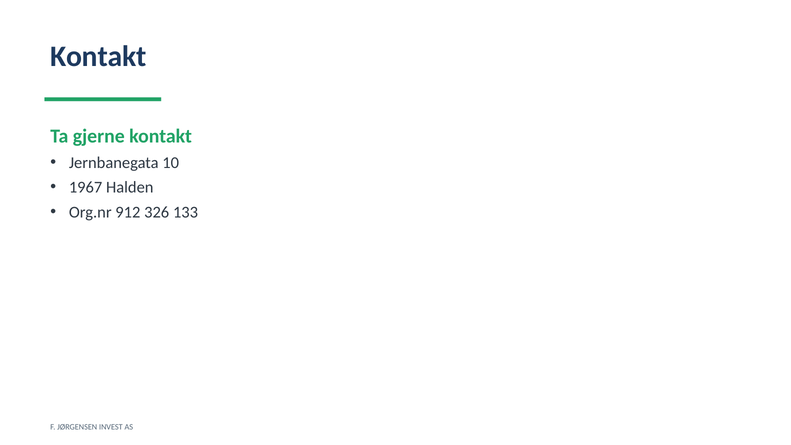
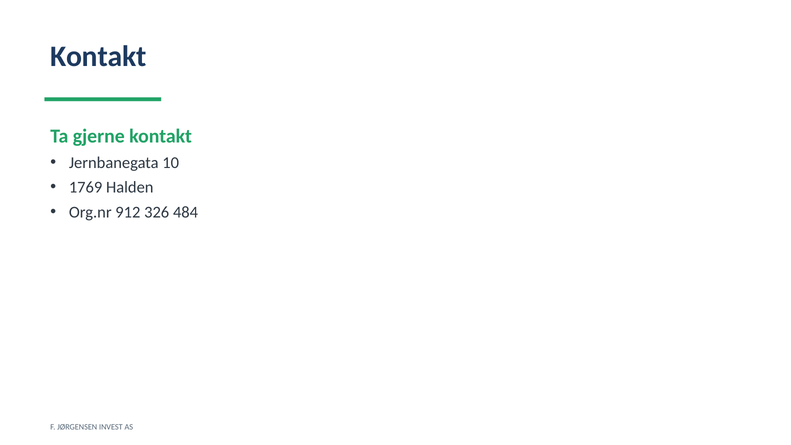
1967: 1967 -> 1769
133: 133 -> 484
